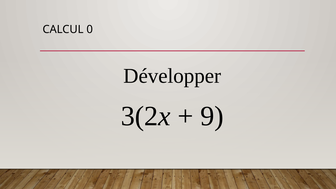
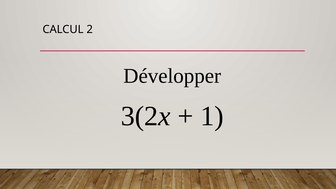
0: 0 -> 2
9: 9 -> 1
